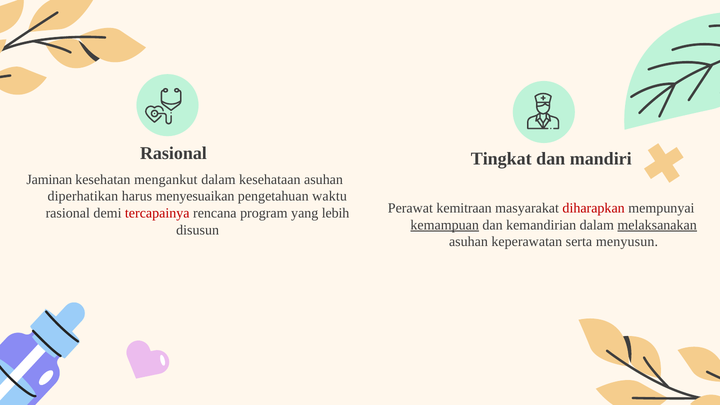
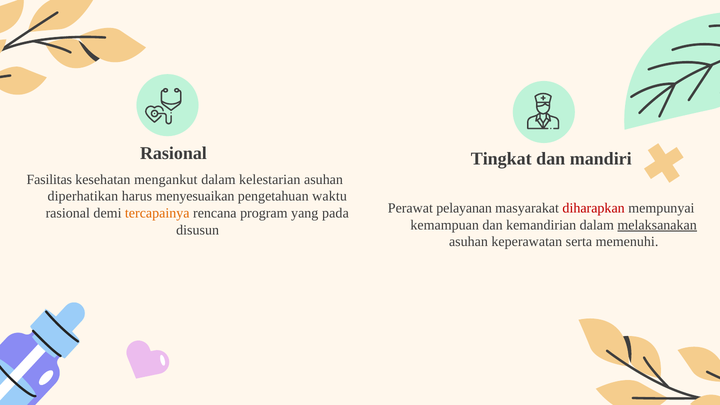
Jaminan: Jaminan -> Fasilitas
kesehataan: kesehataan -> kelestarian
kemitraan: kemitraan -> pelayanan
tercapainya colour: red -> orange
lebih: lebih -> pada
kemampuan underline: present -> none
menyusun: menyusun -> memenuhi
